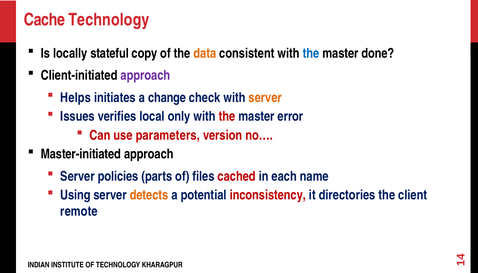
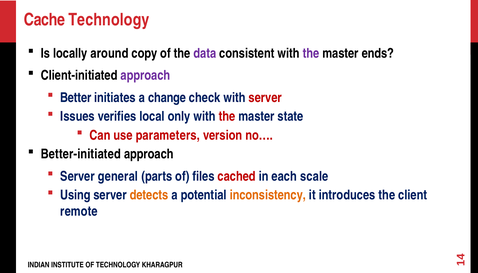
stateful: stateful -> around
data colour: orange -> purple
the at (311, 53) colour: blue -> purple
done: done -> ends
Helps: Helps -> Better
server at (265, 98) colour: orange -> red
error: error -> state
Master-initiated: Master-initiated -> Better-initiated
policies: policies -> general
name: name -> scale
inconsistency colour: red -> orange
directories: directories -> introduces
